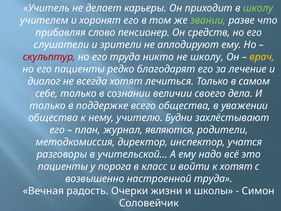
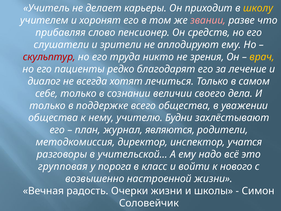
школу at (258, 8) colour: light green -> yellow
звании colour: light green -> pink
не школу: школу -> зрения
пациенты at (63, 166): пациенты -> групповая
к хотят: хотят -> нового
настроенной труда: труда -> жизни
